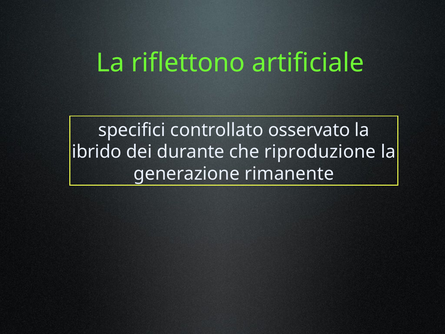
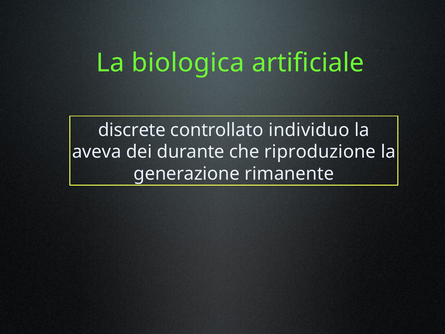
riflettono: riflettono -> biologica
specifici: specifici -> discrete
osservato: osservato -> individuo
ibrido: ibrido -> aveva
